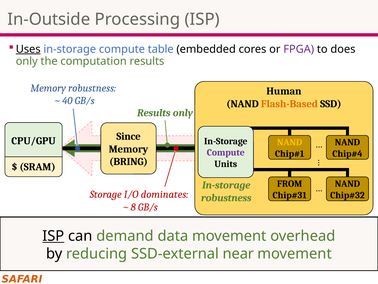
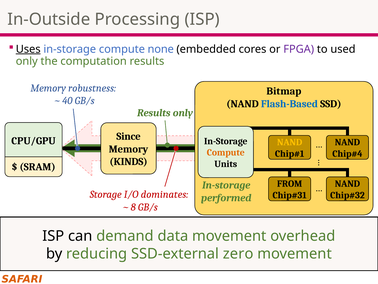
table: table -> none
does: does -> used
Human: Human -> Bitmap
Flash-Based colour: orange -> blue
Compute at (226, 152) colour: purple -> orange
BRING: BRING -> KINDS
robustness at (226, 197): robustness -> performed
ISP at (53, 236) underline: present -> none
near: near -> zero
